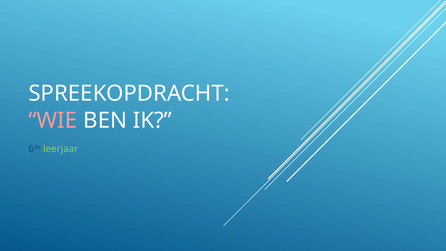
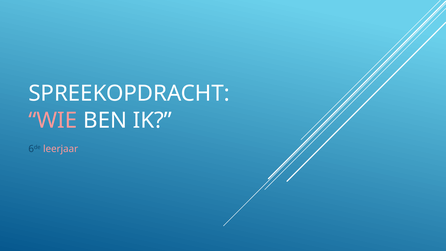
leerjaar colour: light green -> pink
